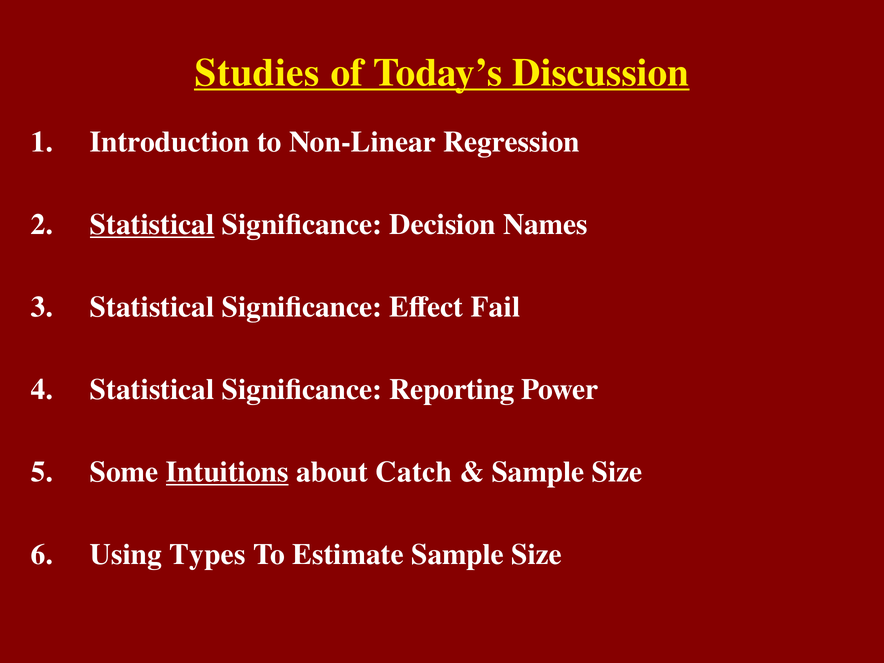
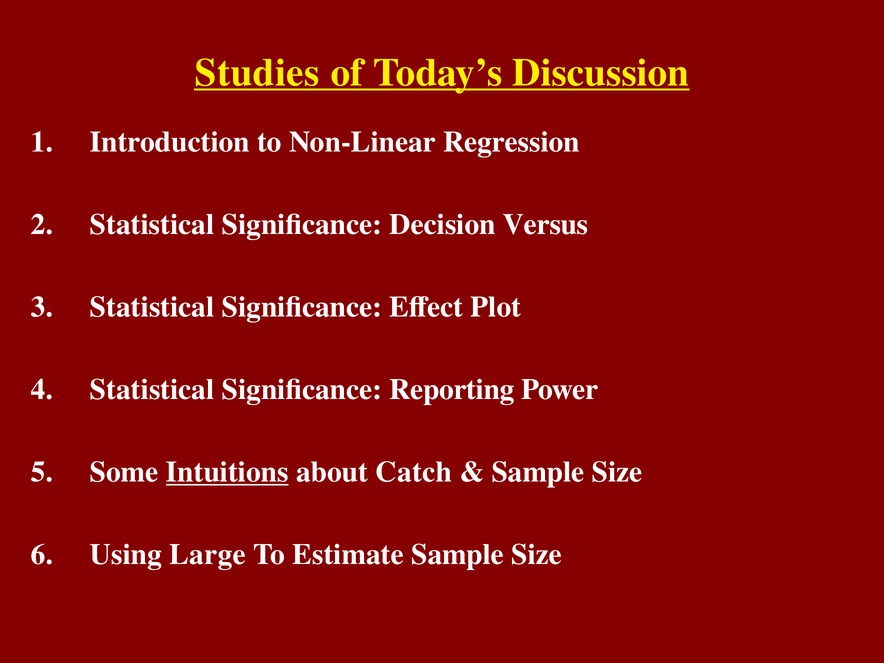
Statistical at (152, 225) underline: present -> none
Names: Names -> Versus
Fail: Fail -> Plot
Types: Types -> Large
